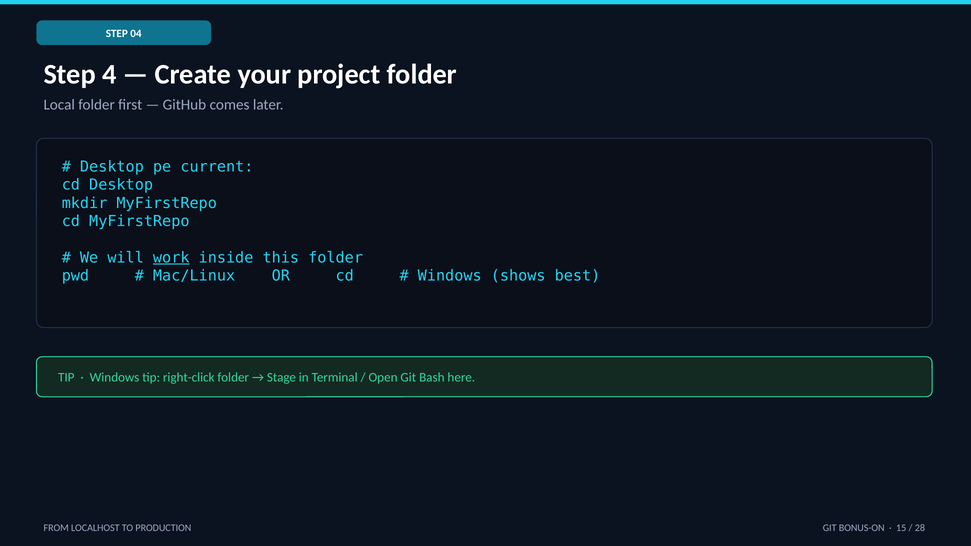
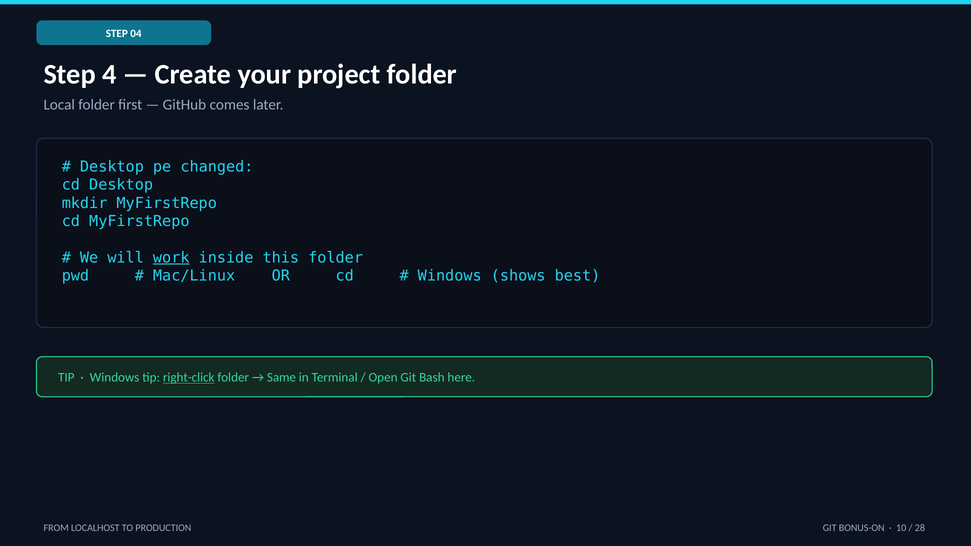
current: current -> changed
right-click underline: none -> present
Stage: Stage -> Same
15: 15 -> 10
